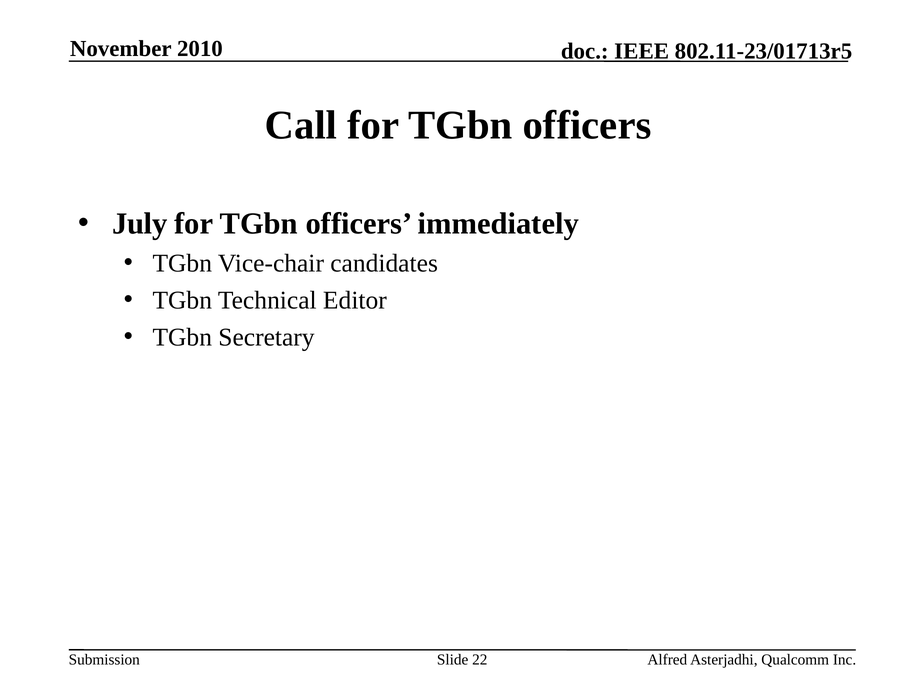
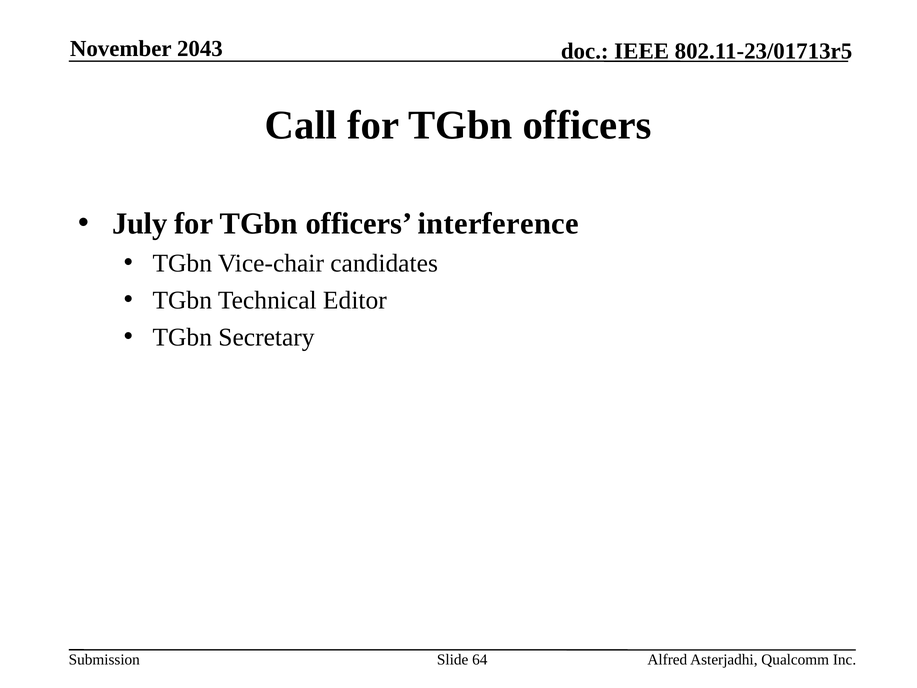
2010: 2010 -> 2043
immediately: immediately -> interference
22: 22 -> 64
